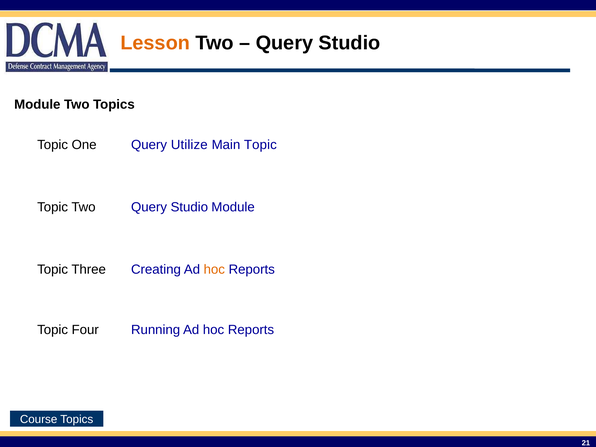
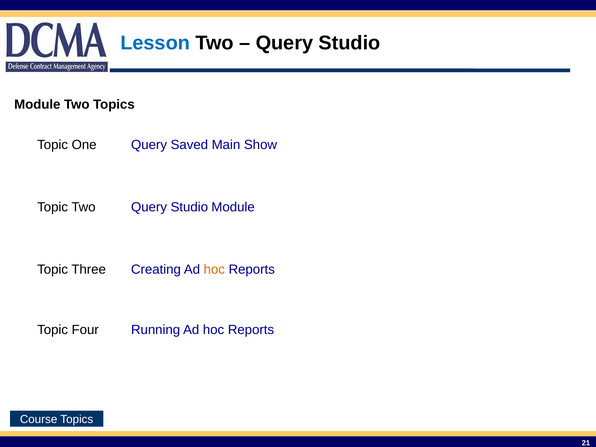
Lesson colour: orange -> blue
Utilize: Utilize -> Saved
Main Topic: Topic -> Show
